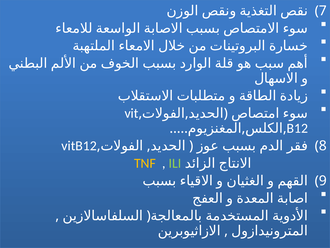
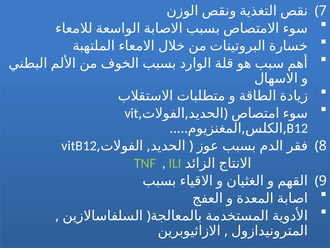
TNF colour: yellow -> light green
